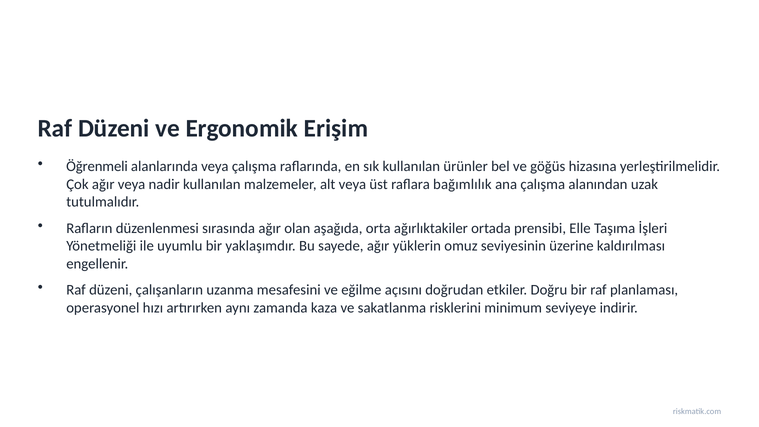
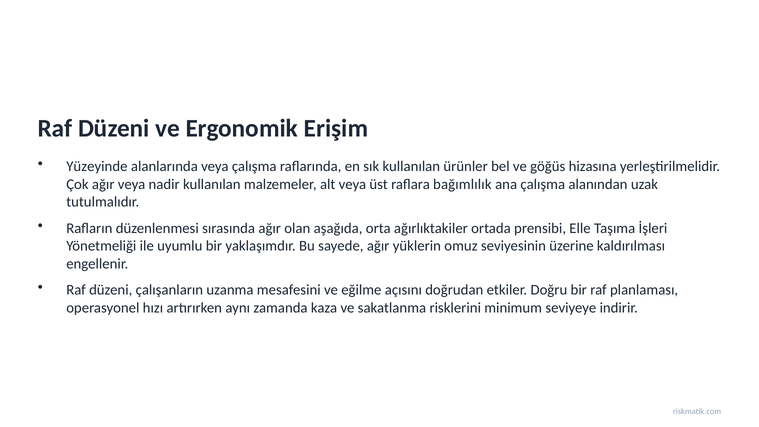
Öğrenmeli: Öğrenmeli -> Yüzeyinde
